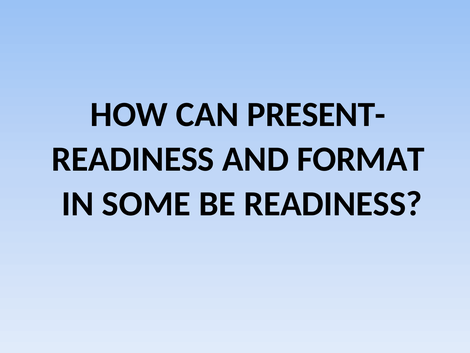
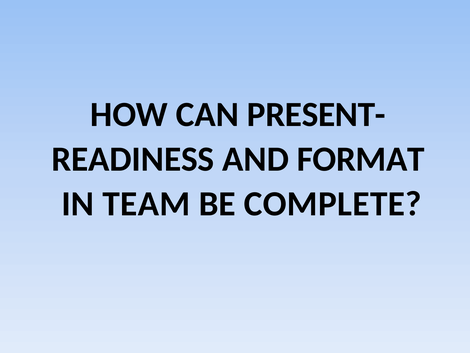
SOME: SOME -> TEAM
BE READINESS: READINESS -> COMPLETE
